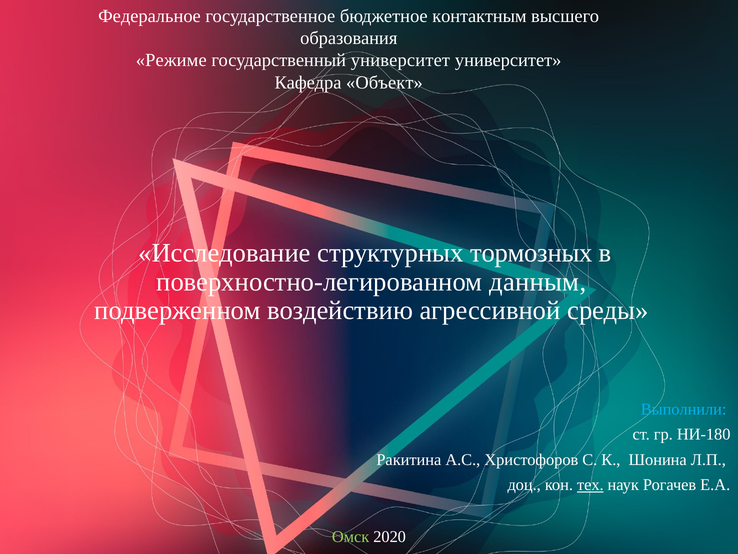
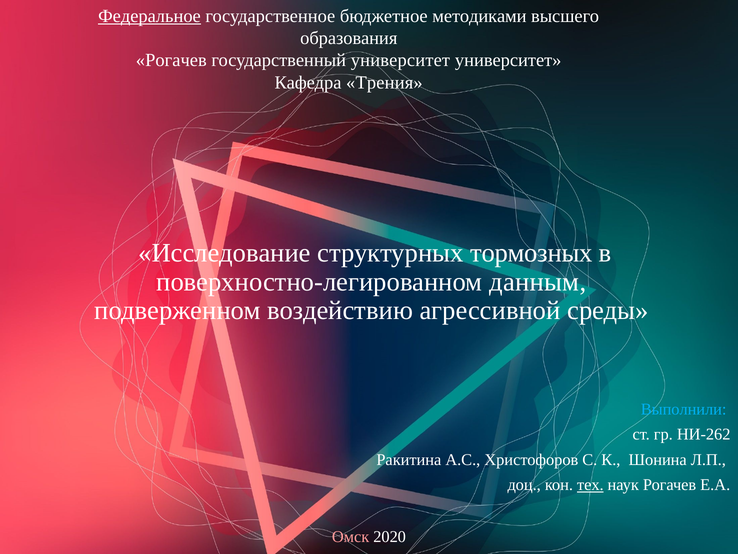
Федеральное underline: none -> present
контактным: контактным -> методиками
Режиме at (171, 60): Режиме -> Рогачев
Объект: Объект -> Трения
НИ-180: НИ-180 -> НИ-262
Омск colour: light green -> pink
